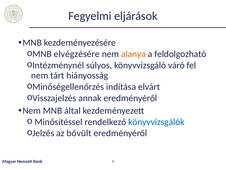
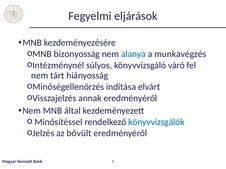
elvégzésére: elvégzésére -> bizonyosság
alanya colour: orange -> blue
feldolgozható: feldolgozható -> munkavégzés
